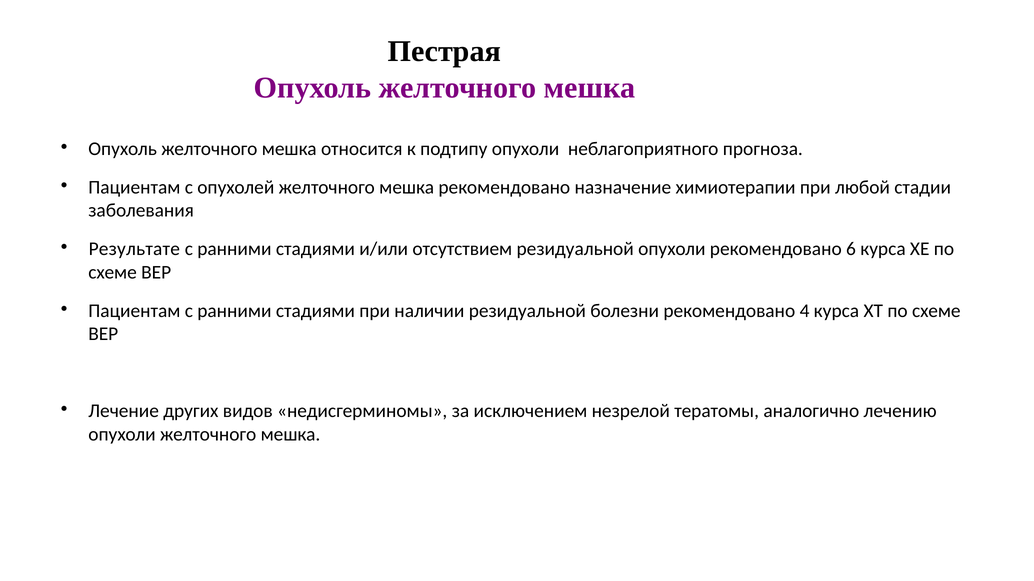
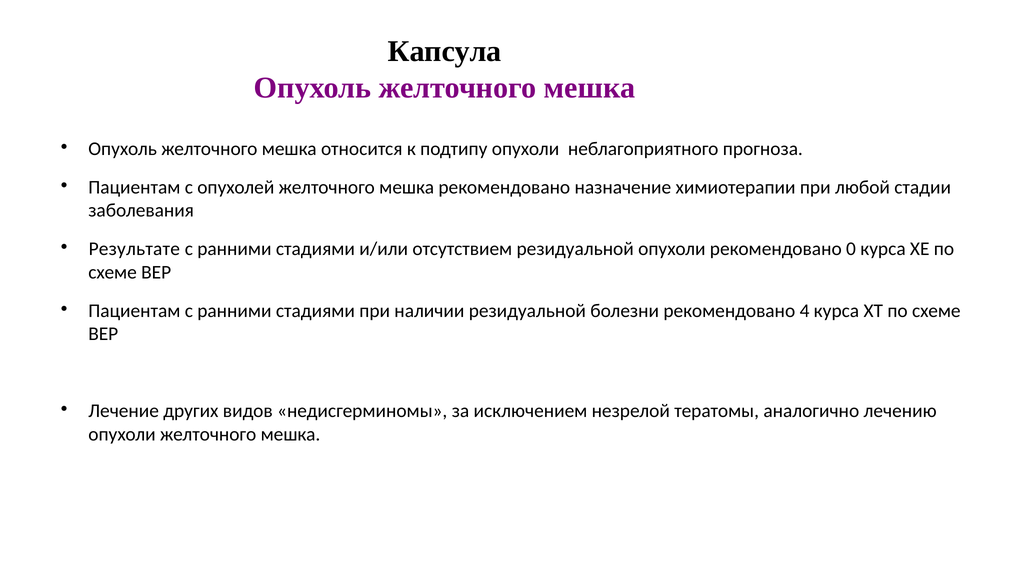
Пестрая: Пестрая -> Капсула
6: 6 -> 0
